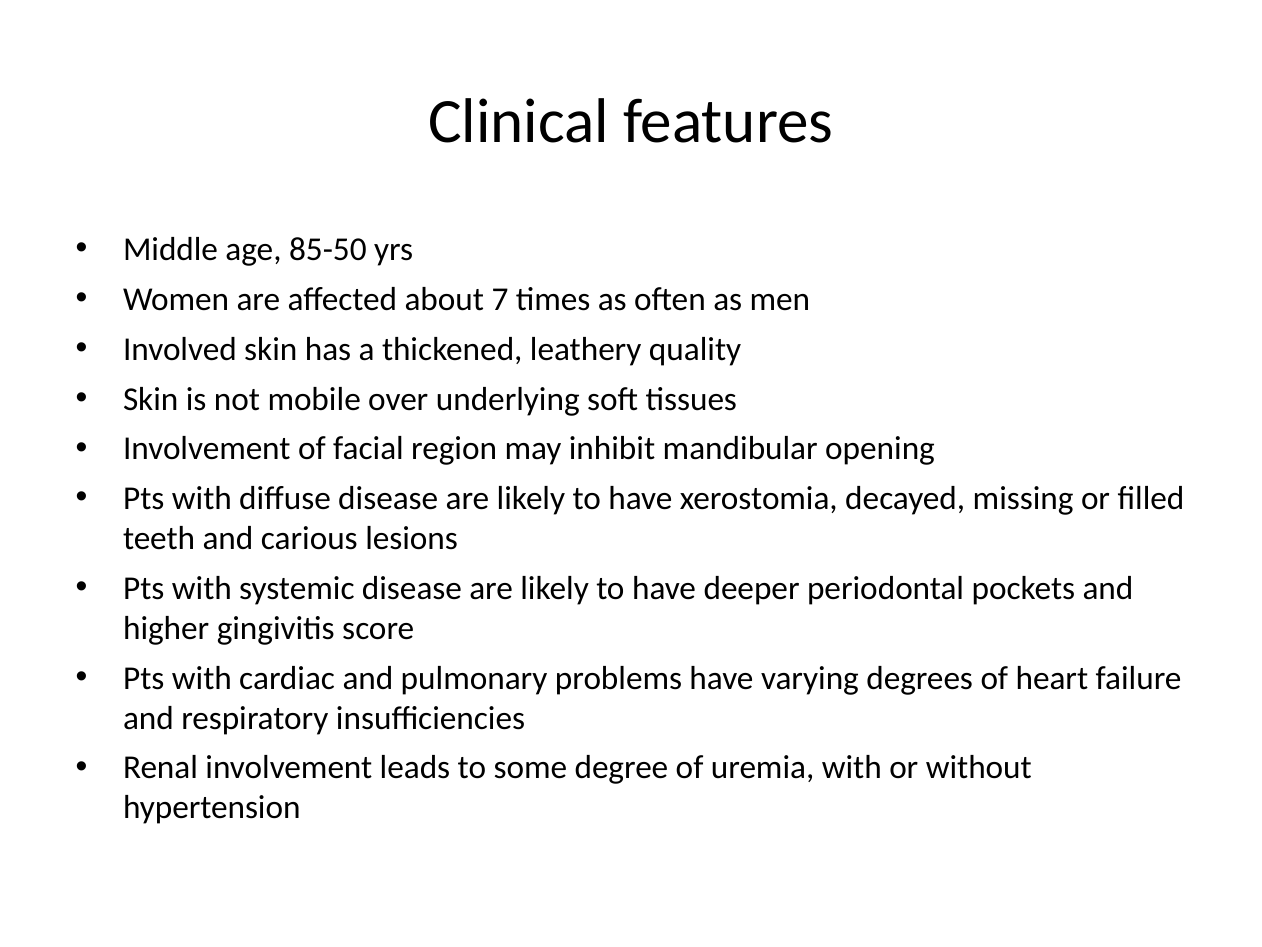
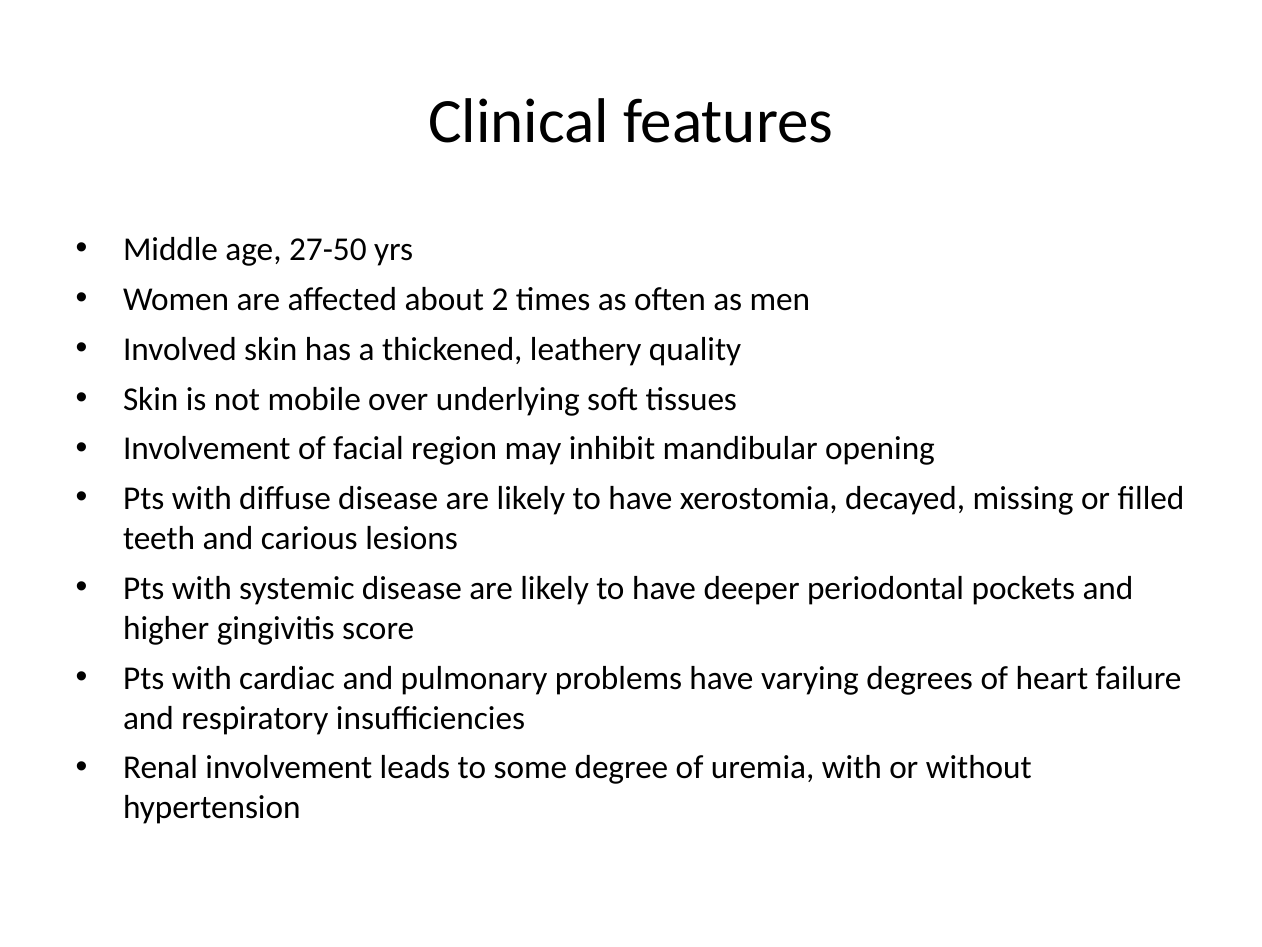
85-50: 85-50 -> 27-50
7: 7 -> 2
